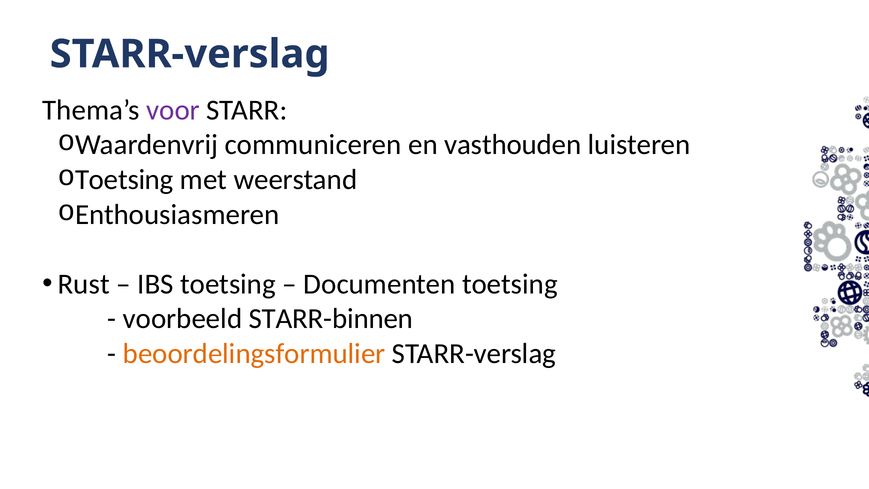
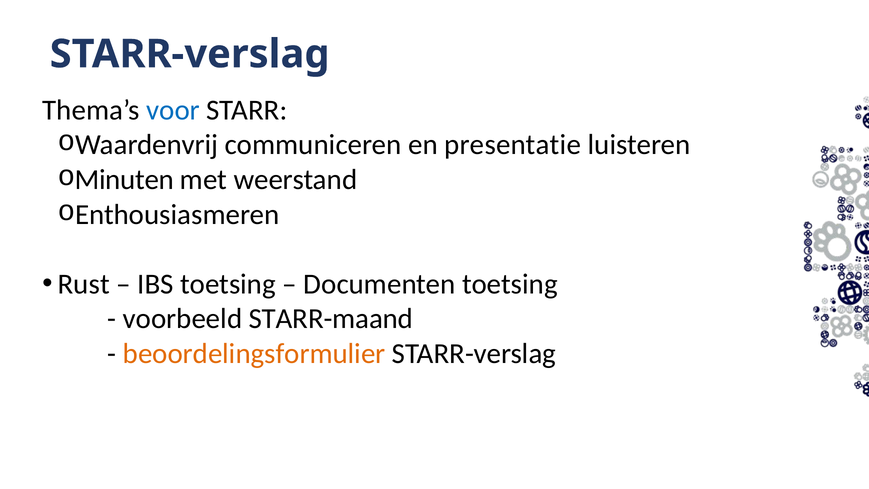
voor colour: purple -> blue
vasthouden: vasthouden -> presentatie
Toetsing at (124, 180): Toetsing -> Minuten
STARR-binnen: STARR-binnen -> STARR-maand
